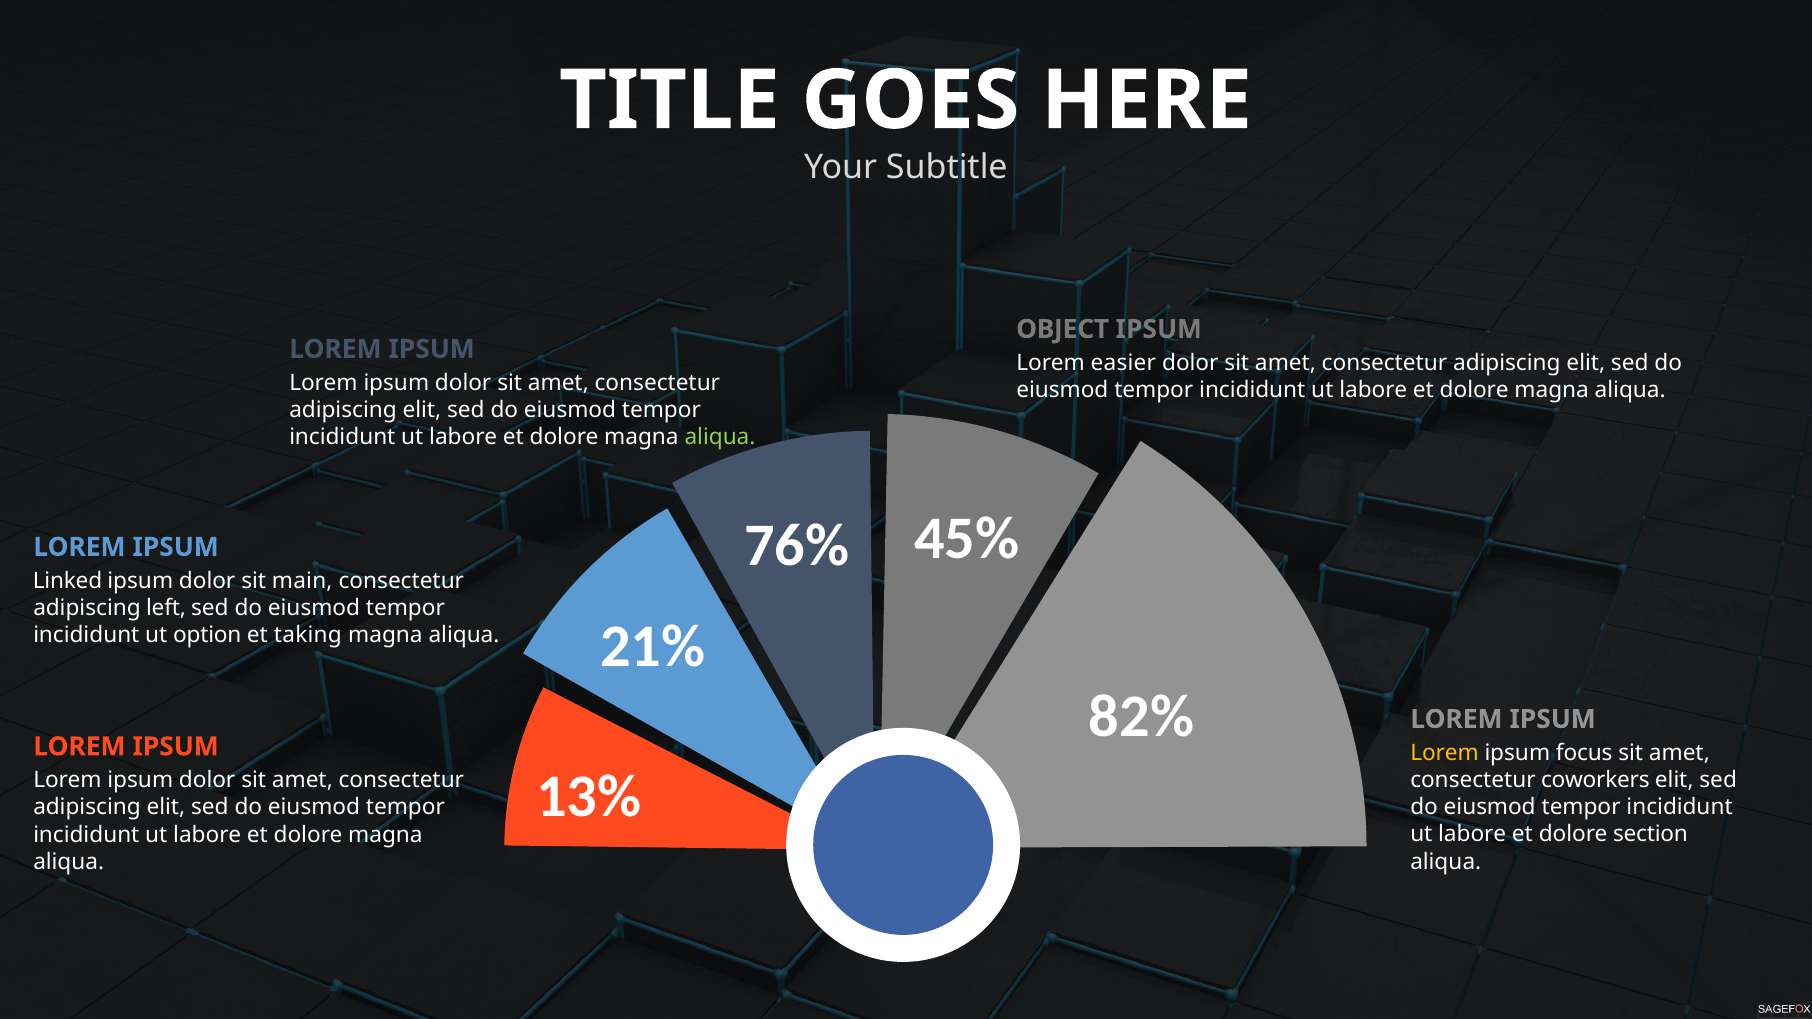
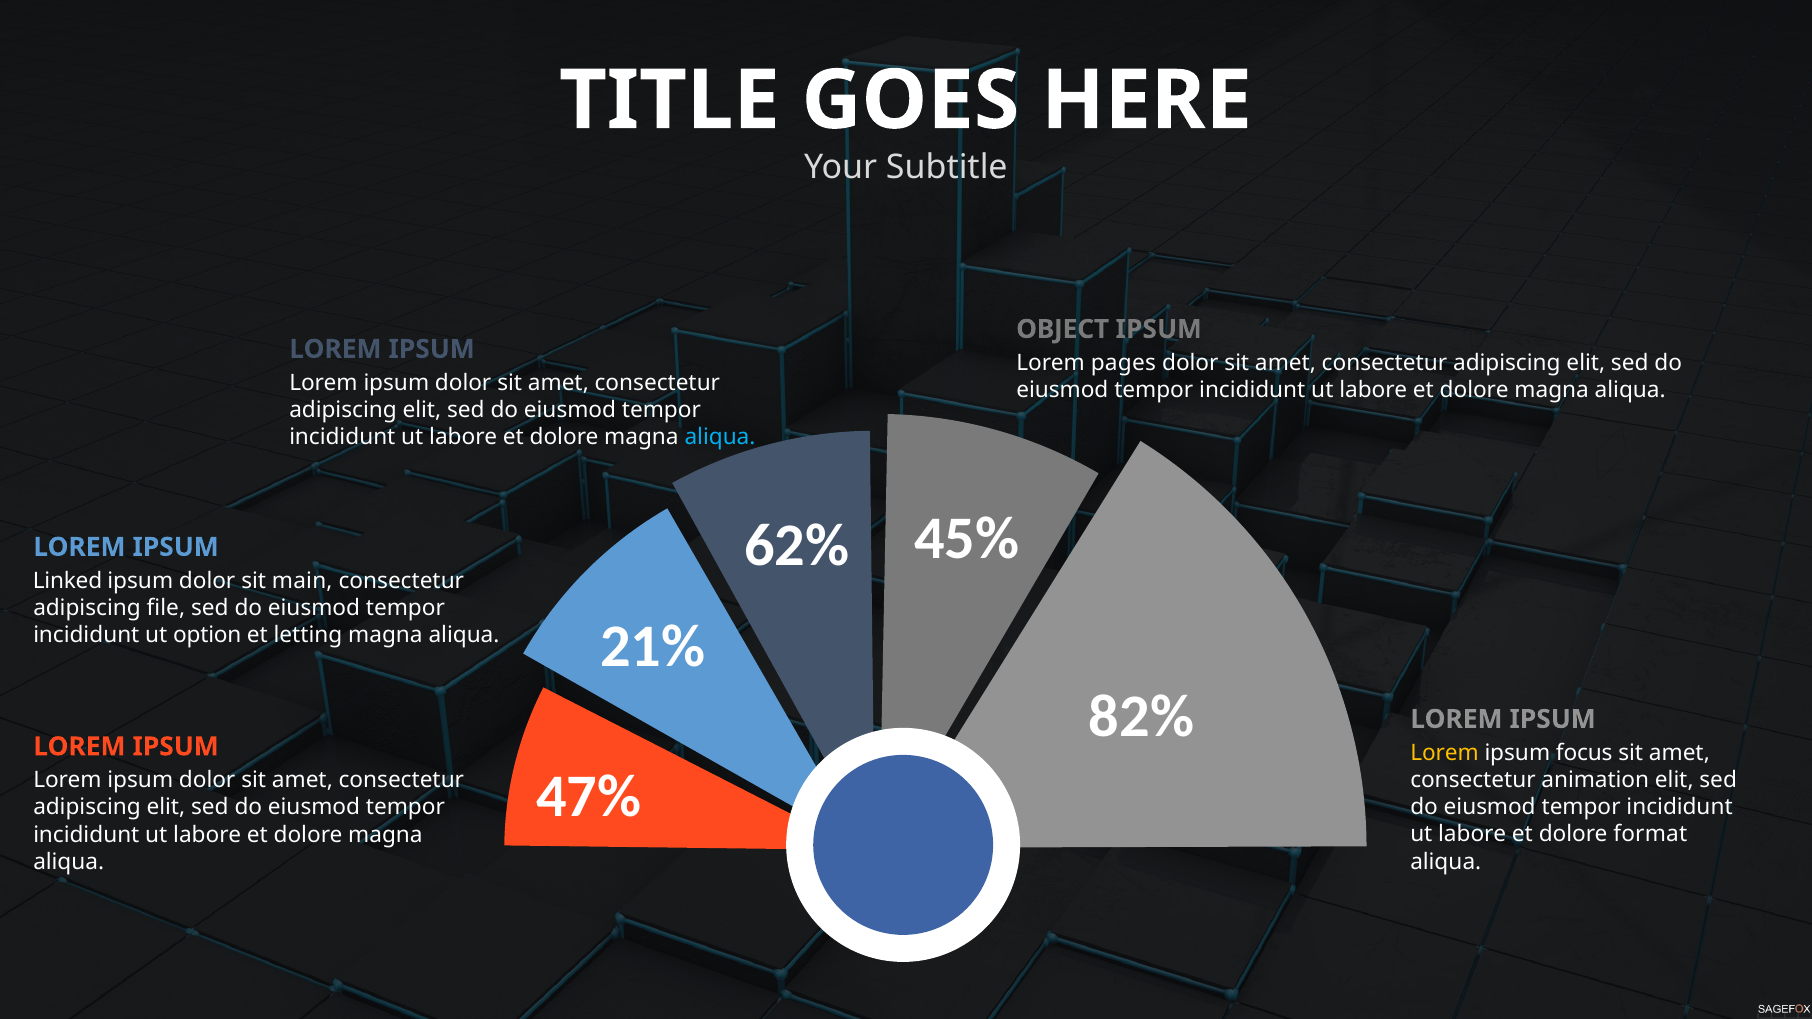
easier: easier -> pages
aliqua at (720, 437) colour: light green -> light blue
76%: 76% -> 62%
left: left -> file
taking: taking -> letting
13%: 13% -> 47%
coworkers: coworkers -> animation
section: section -> format
